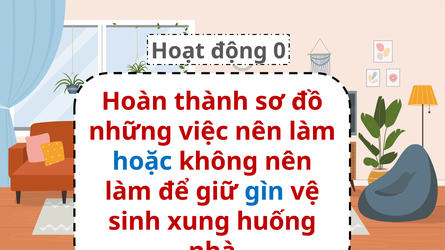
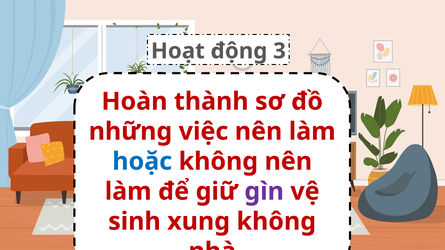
0: 0 -> 3
gìn colour: blue -> purple
xung huống: huống -> không
